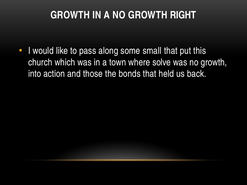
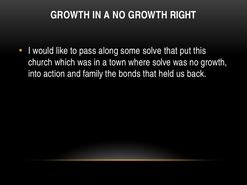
some small: small -> solve
those: those -> family
